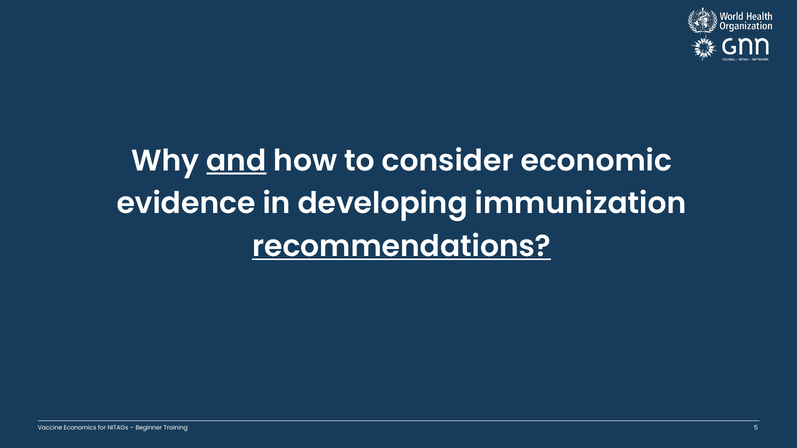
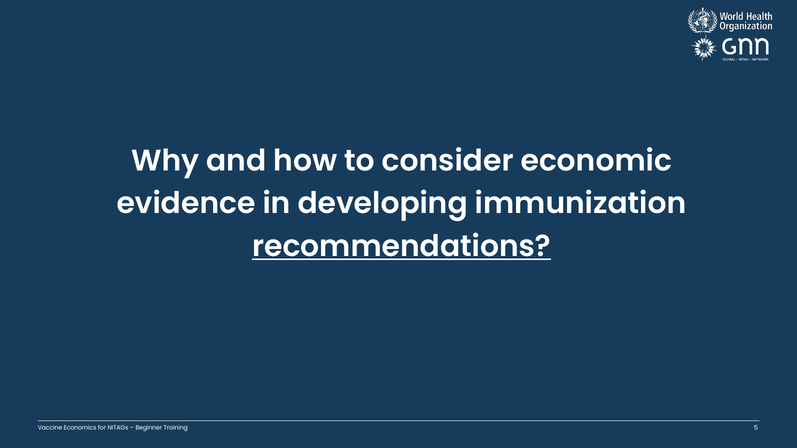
and underline: present -> none
